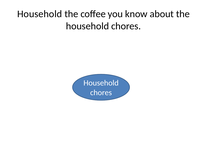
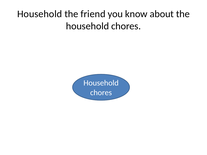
coffee: coffee -> friend
